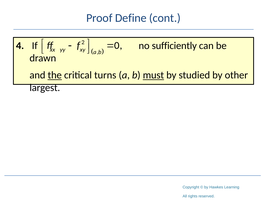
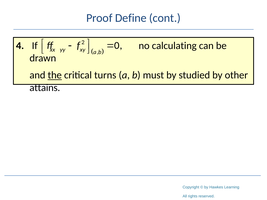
sufficiently: sufficiently -> calculating
must underline: present -> none
largest: largest -> attains
